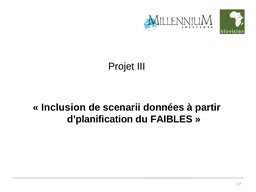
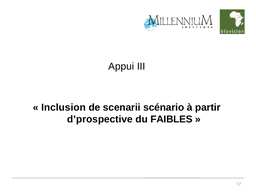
Projet: Projet -> Appui
données: données -> scénario
d’planification: d’planification -> d’prospective
